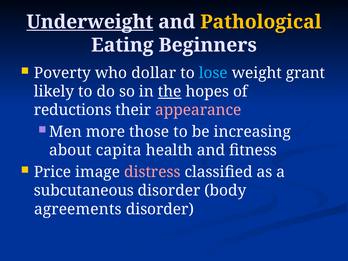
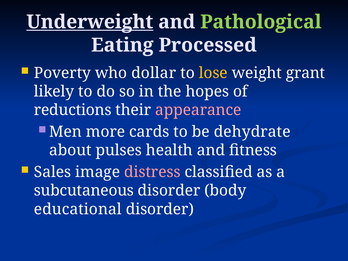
Pathological colour: yellow -> light green
Beginners: Beginners -> Processed
lose colour: light blue -> yellow
the underline: present -> none
those: those -> cards
increasing: increasing -> dehydrate
capita: capita -> pulses
Price: Price -> Sales
agreements: agreements -> educational
